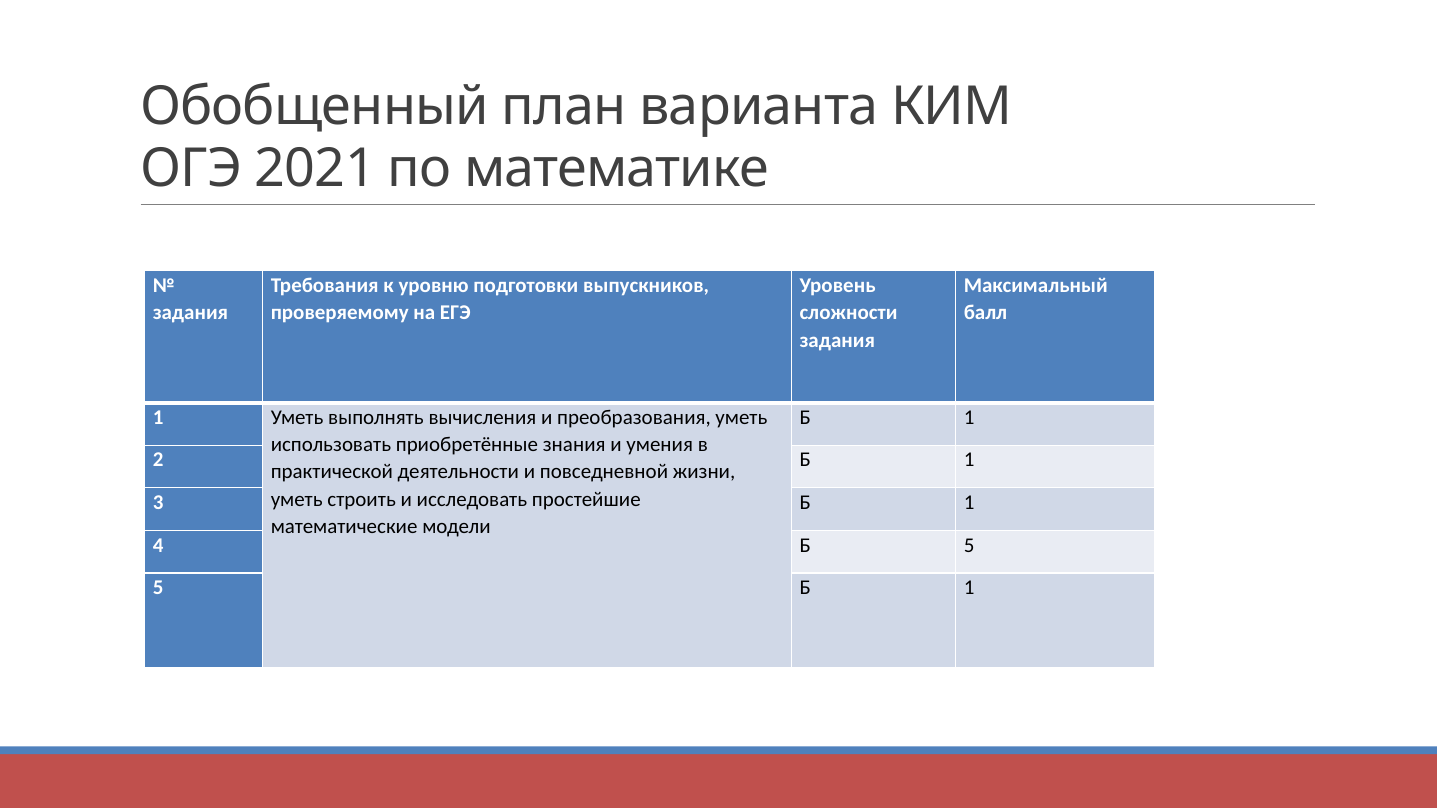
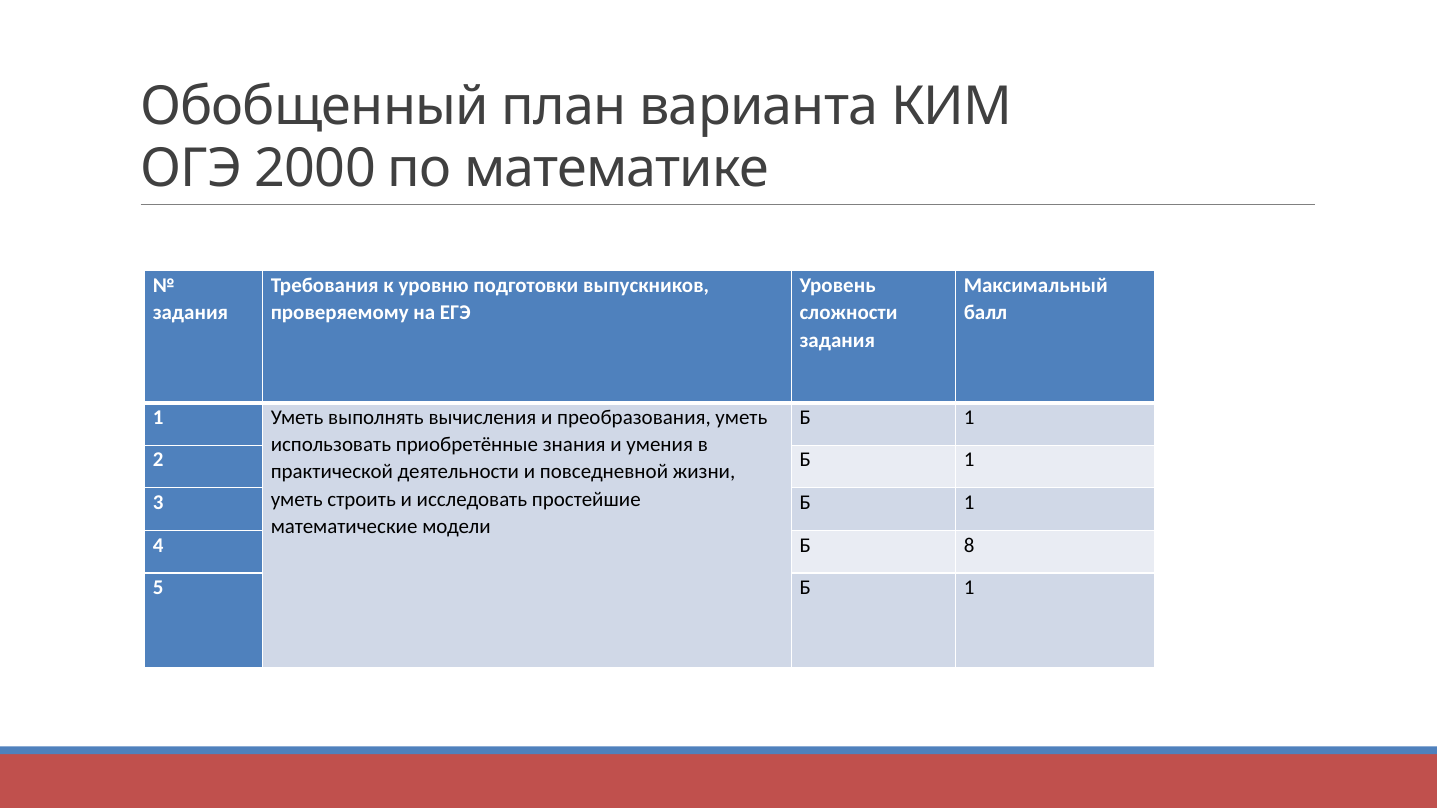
2021: 2021 -> 2000
Б 5: 5 -> 8
